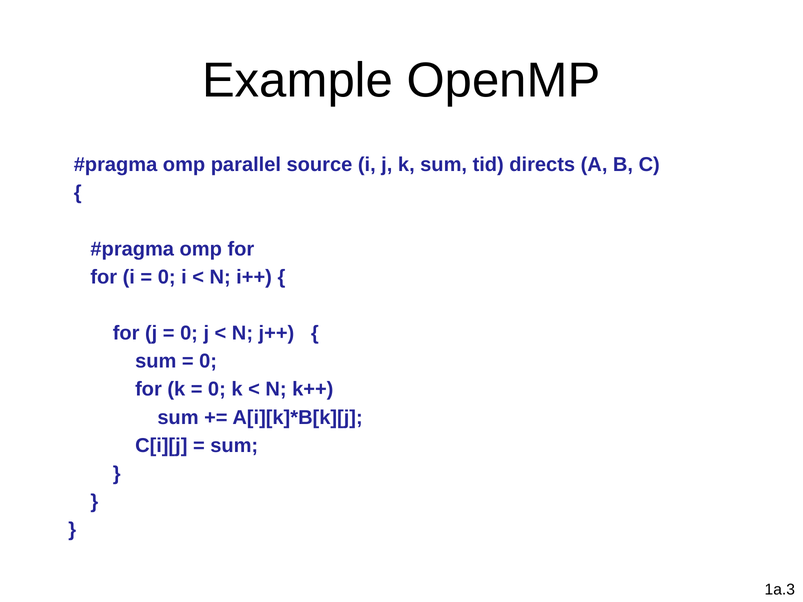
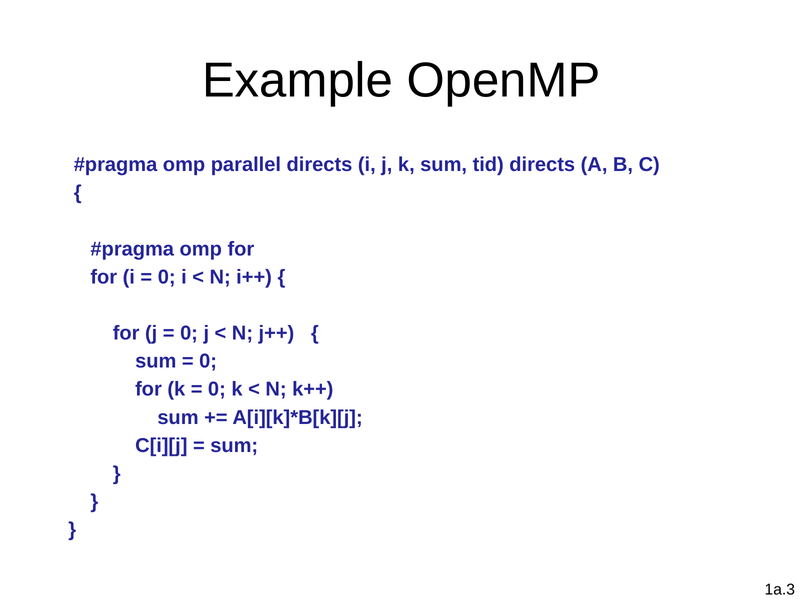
parallel source: source -> directs
